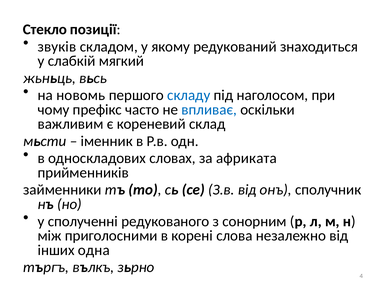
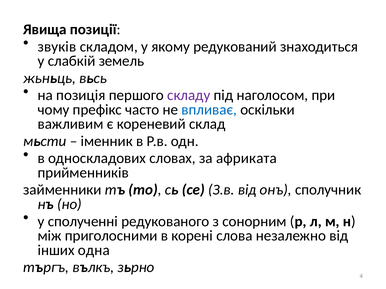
Стекло: Стекло -> Явища
мягкий: мягкий -> земель
новомь: новомь -> позиція
складу colour: blue -> purple
